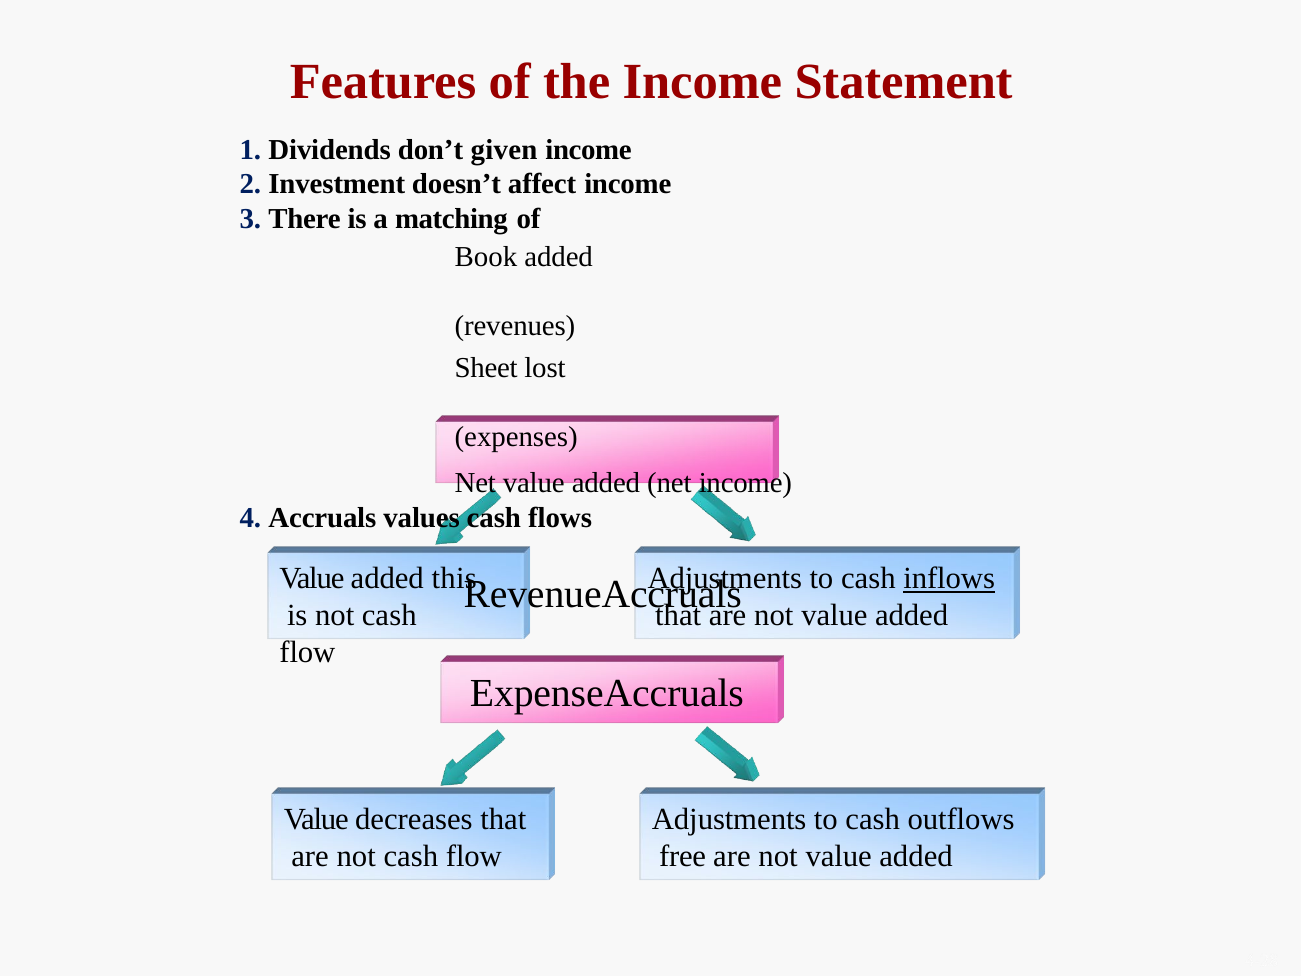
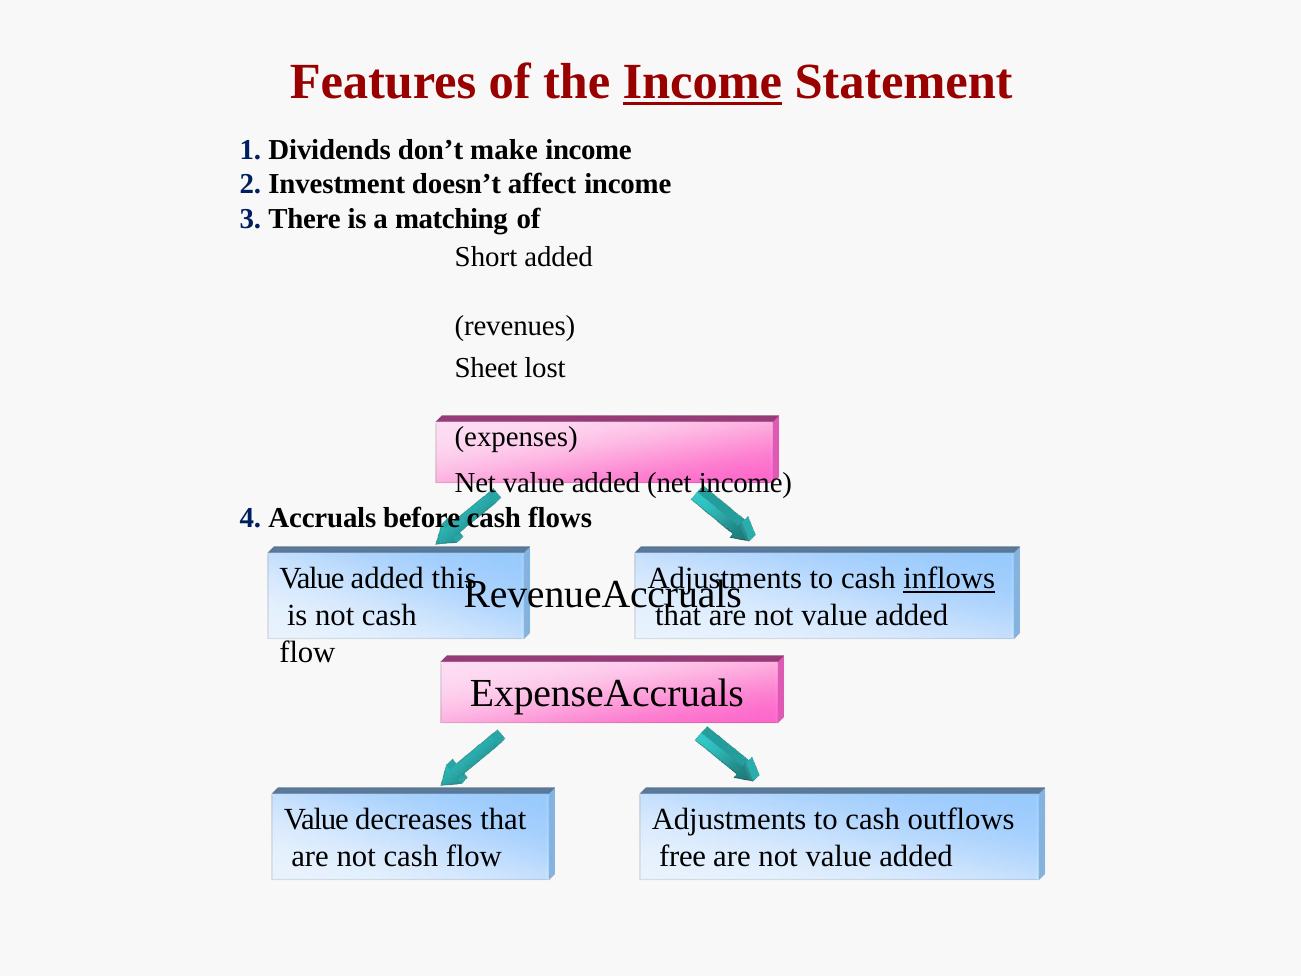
Income at (702, 82) underline: none -> present
given: given -> make
Book: Book -> Short
values: values -> before
